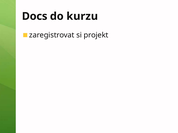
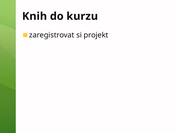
Docs: Docs -> Knih
